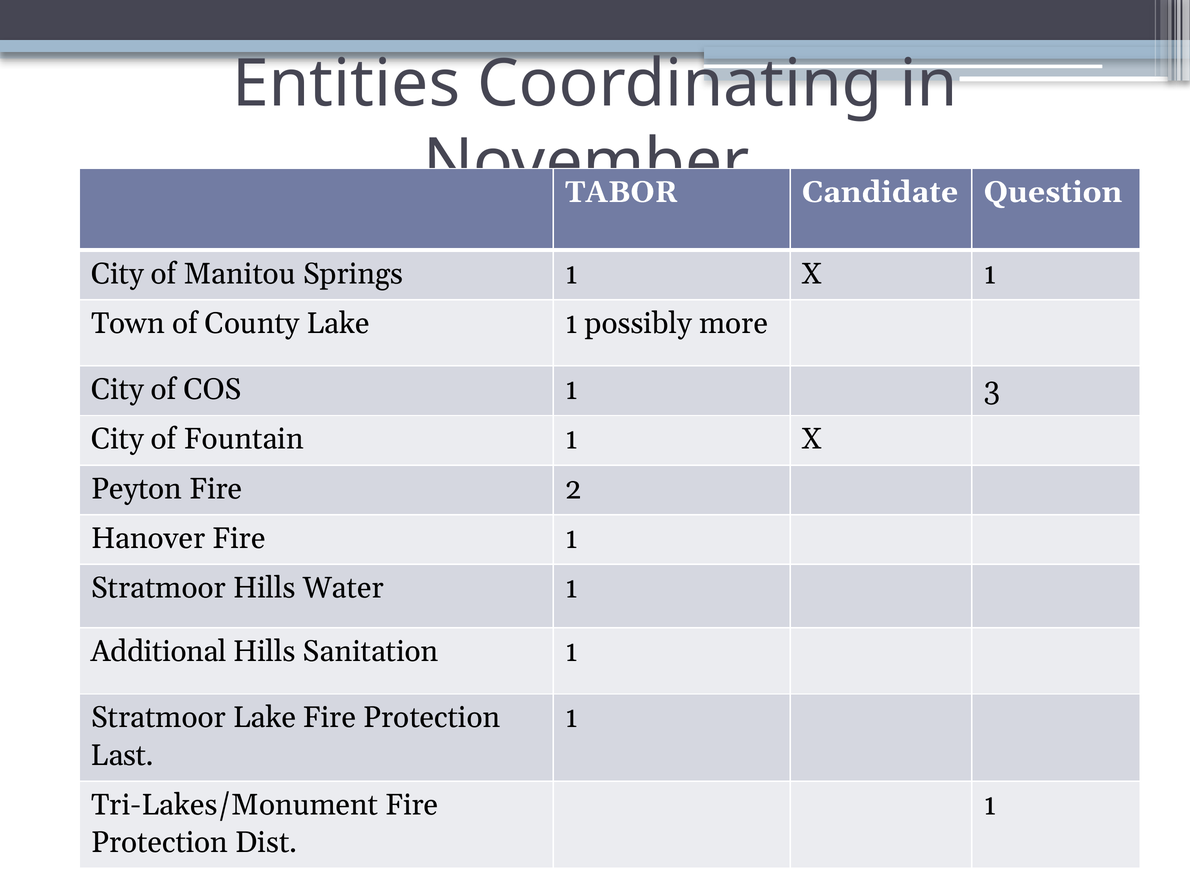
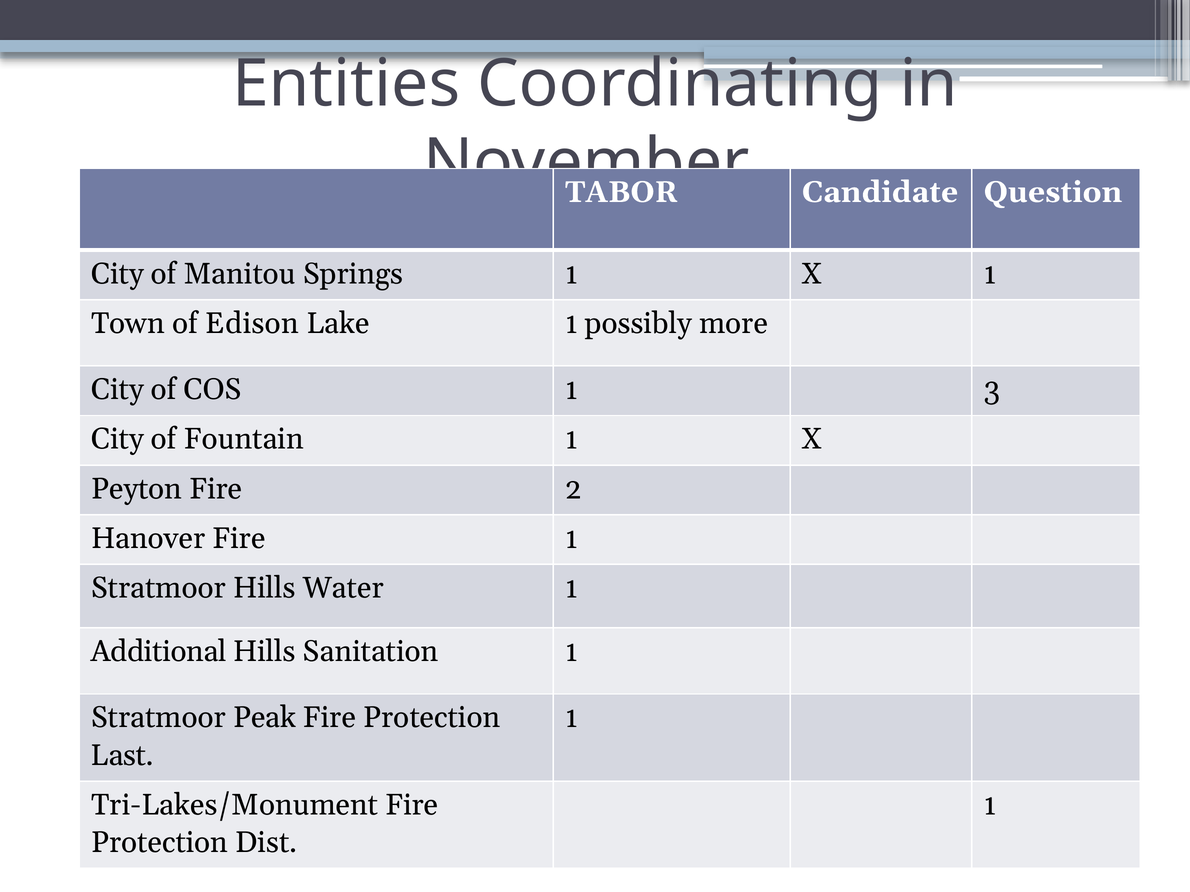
County: County -> Edison
Stratmoor Lake: Lake -> Peak
